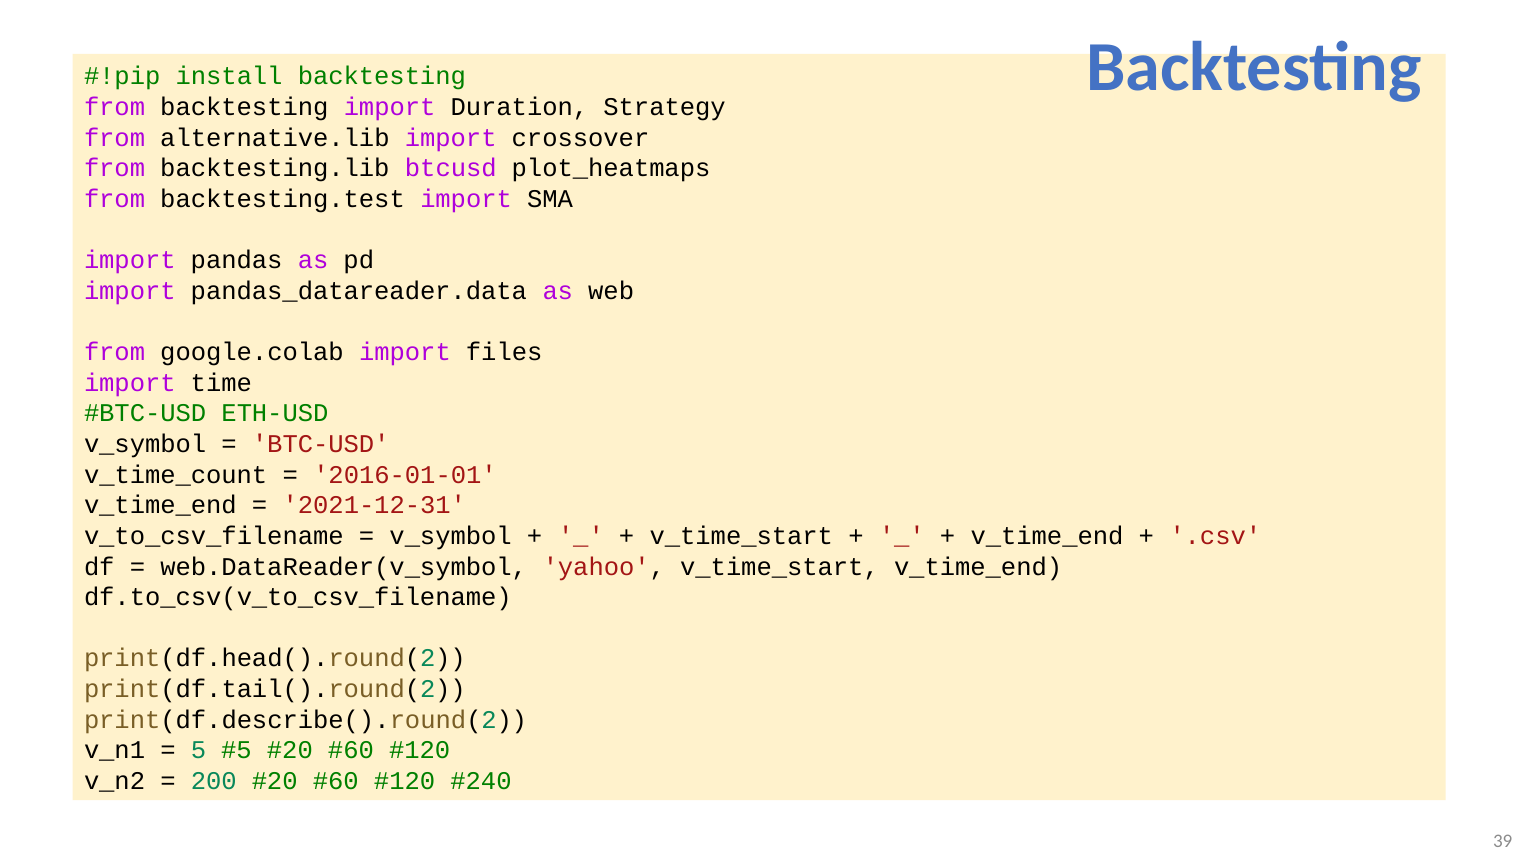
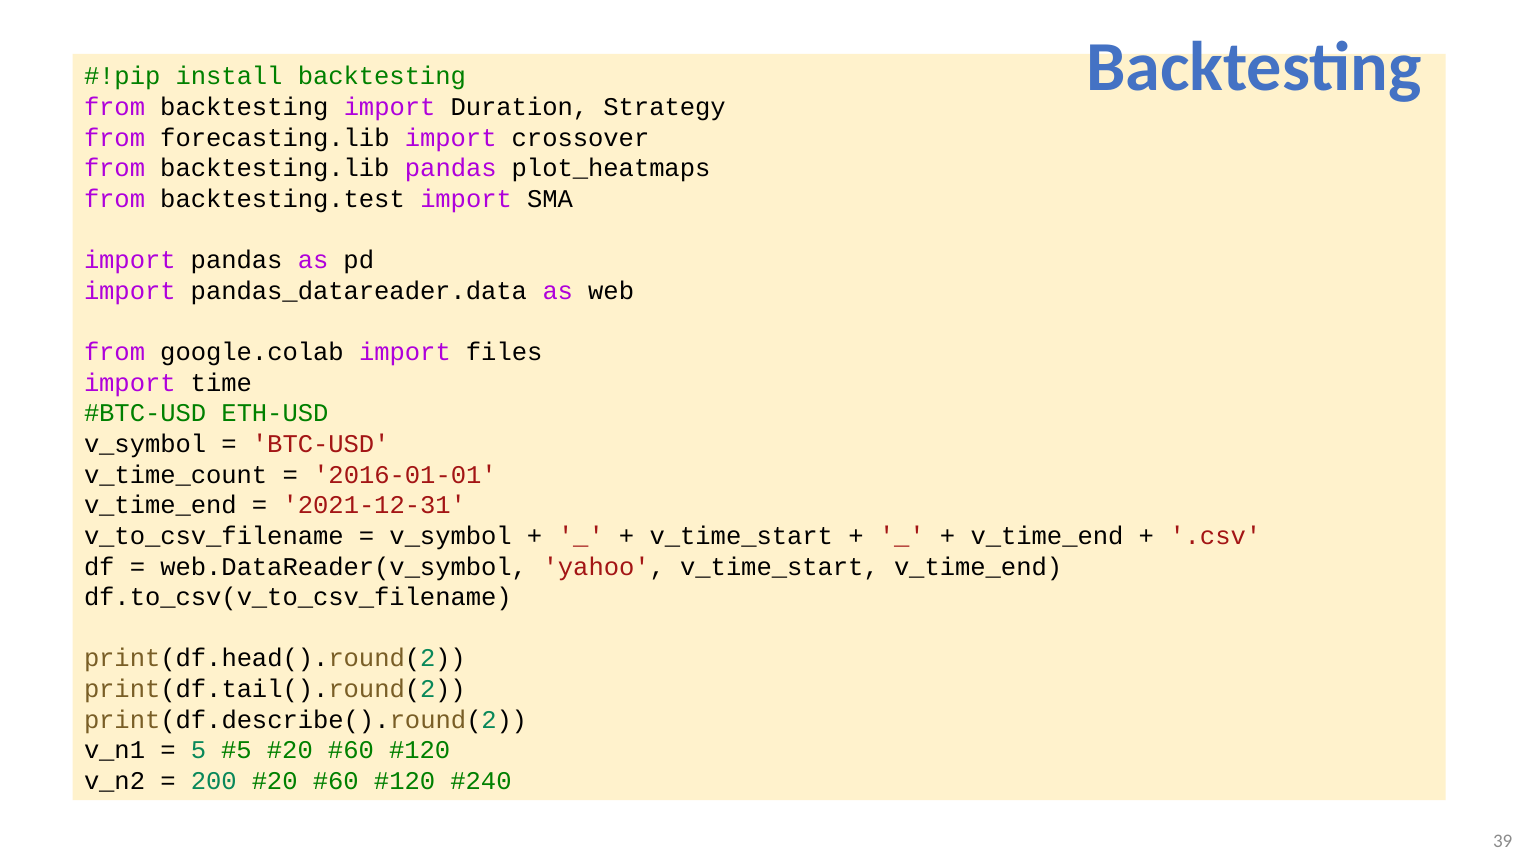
alternative.lib: alternative.lib -> forecasting.lib
backtesting.lib btcusd: btcusd -> pandas
